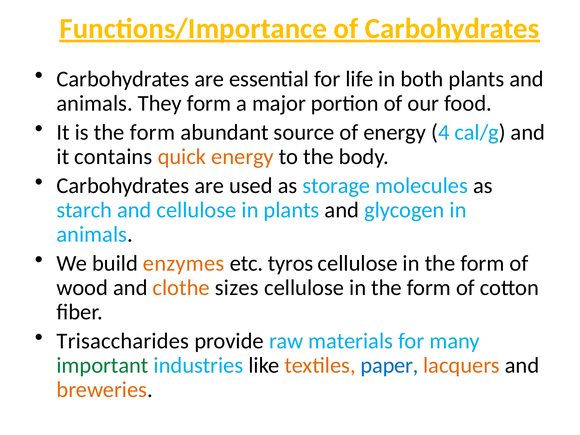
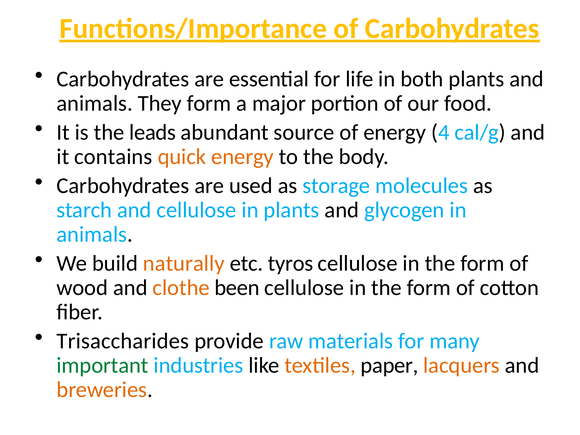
is the form: form -> leads
enzymes: enzymes -> naturally
sizes: sizes -> been
paper colour: blue -> black
